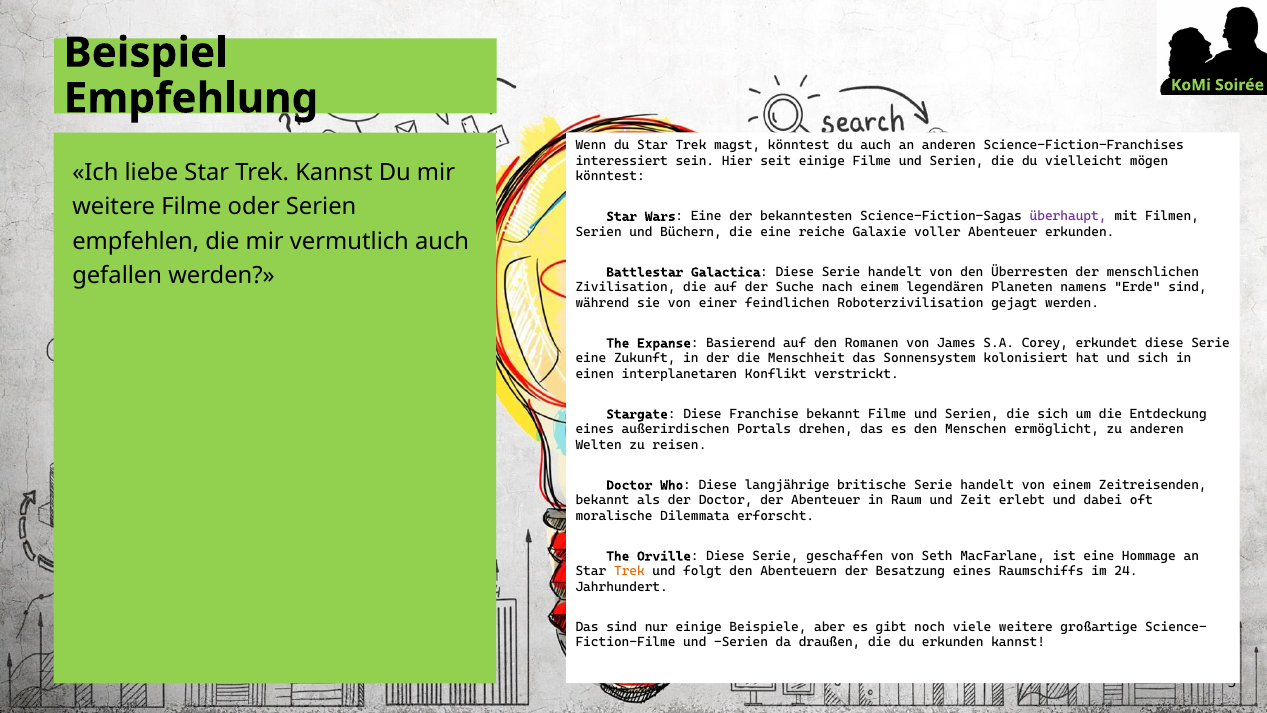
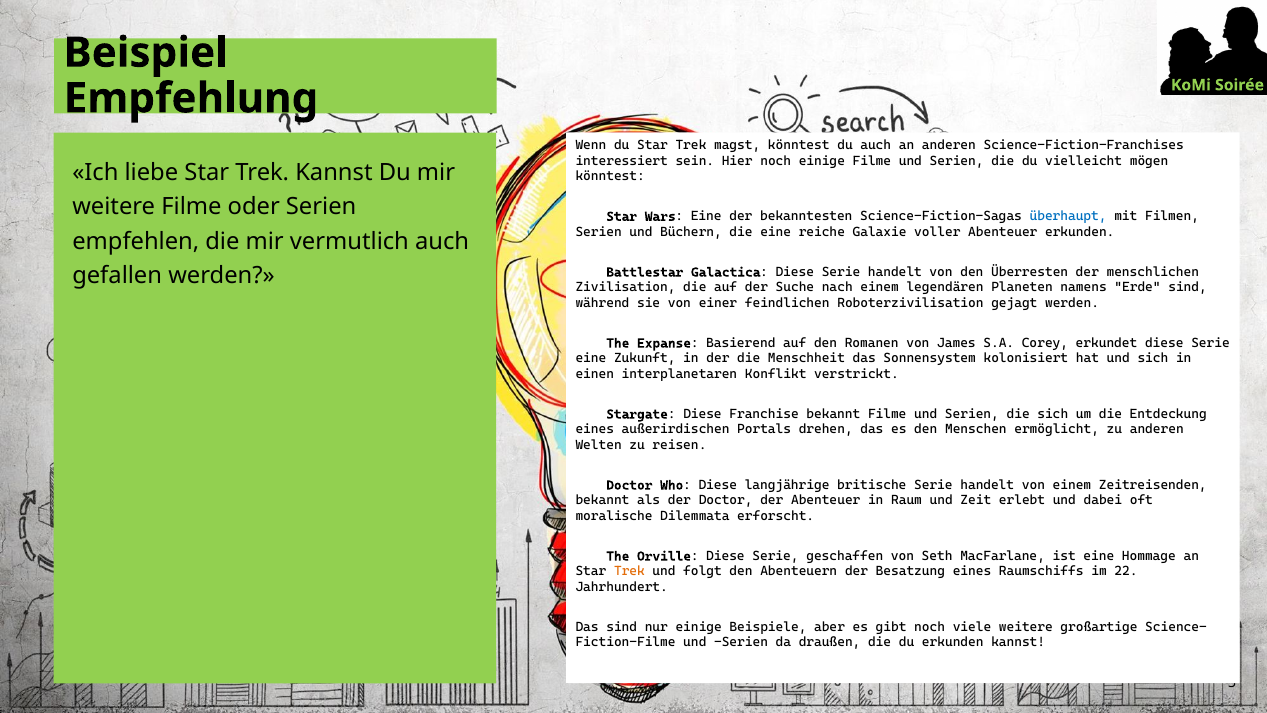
Hier seit: seit -> noch
überhaupt colour: purple -> blue
24: 24 -> 22
